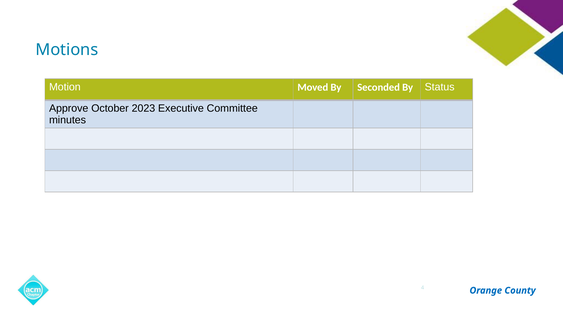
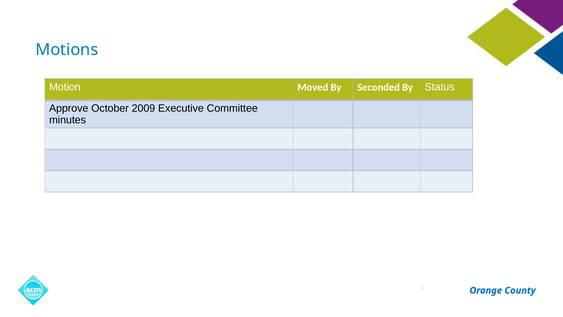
2023: 2023 -> 2009
